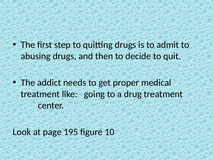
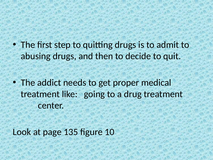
195: 195 -> 135
